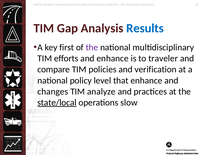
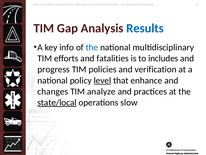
first: first -> info
the at (92, 47) colour: purple -> blue
and enhance: enhance -> fatalities
traveler: traveler -> includes
compare: compare -> progress
level underline: none -> present
